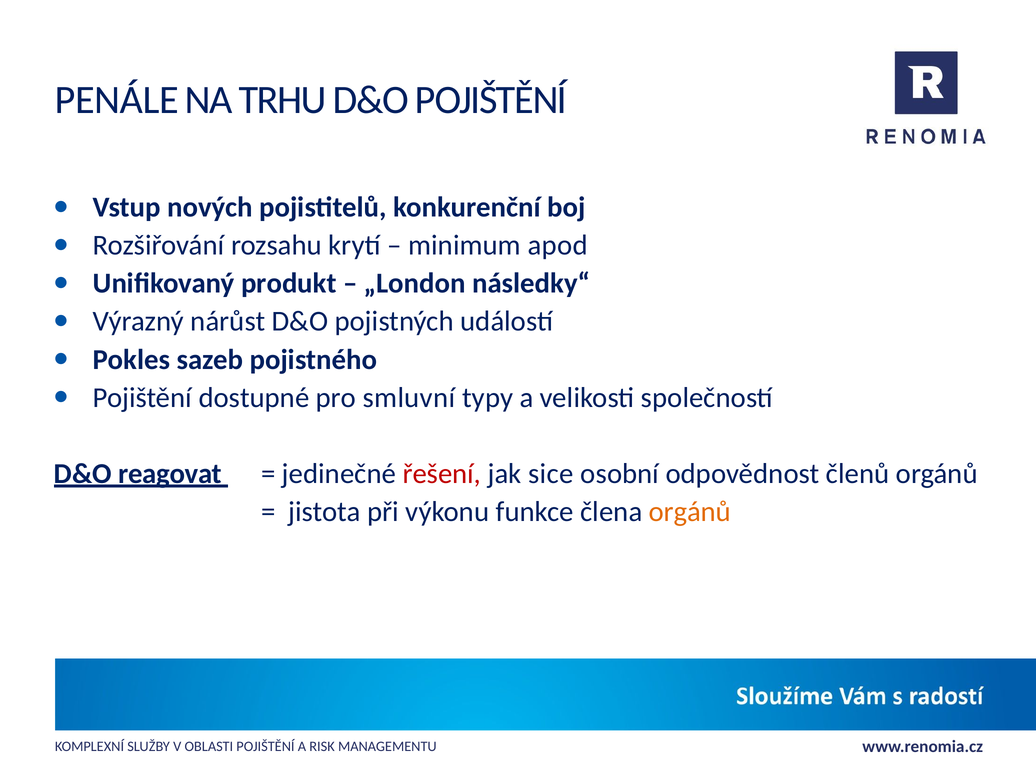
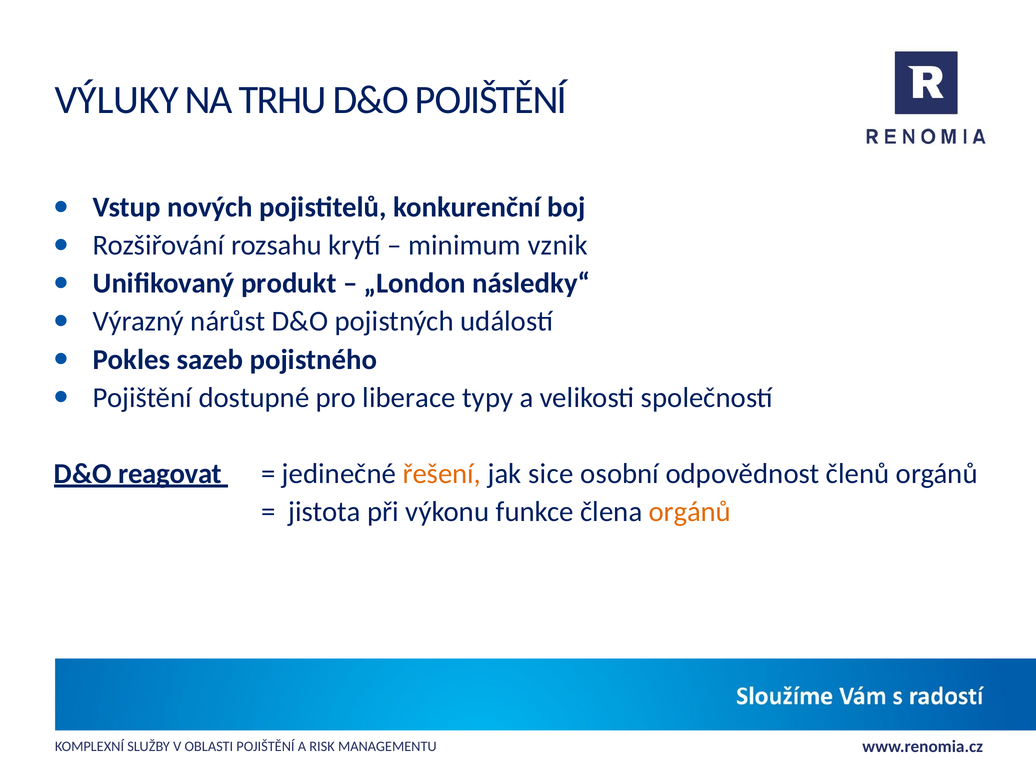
PENÁLE: PENÁLE -> VÝLUKY
apod: apod -> vznik
smluvní: smluvní -> liberace
řešení colour: red -> orange
